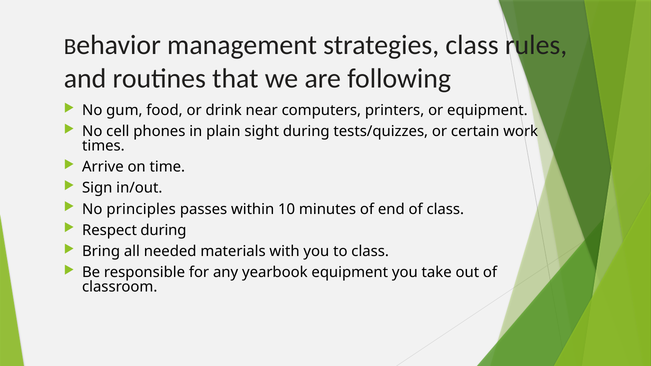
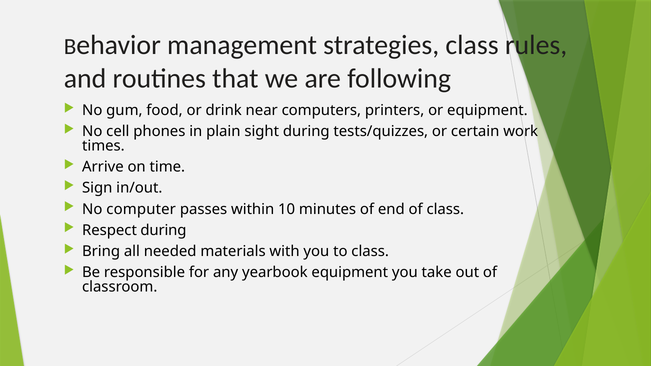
principles: principles -> computer
